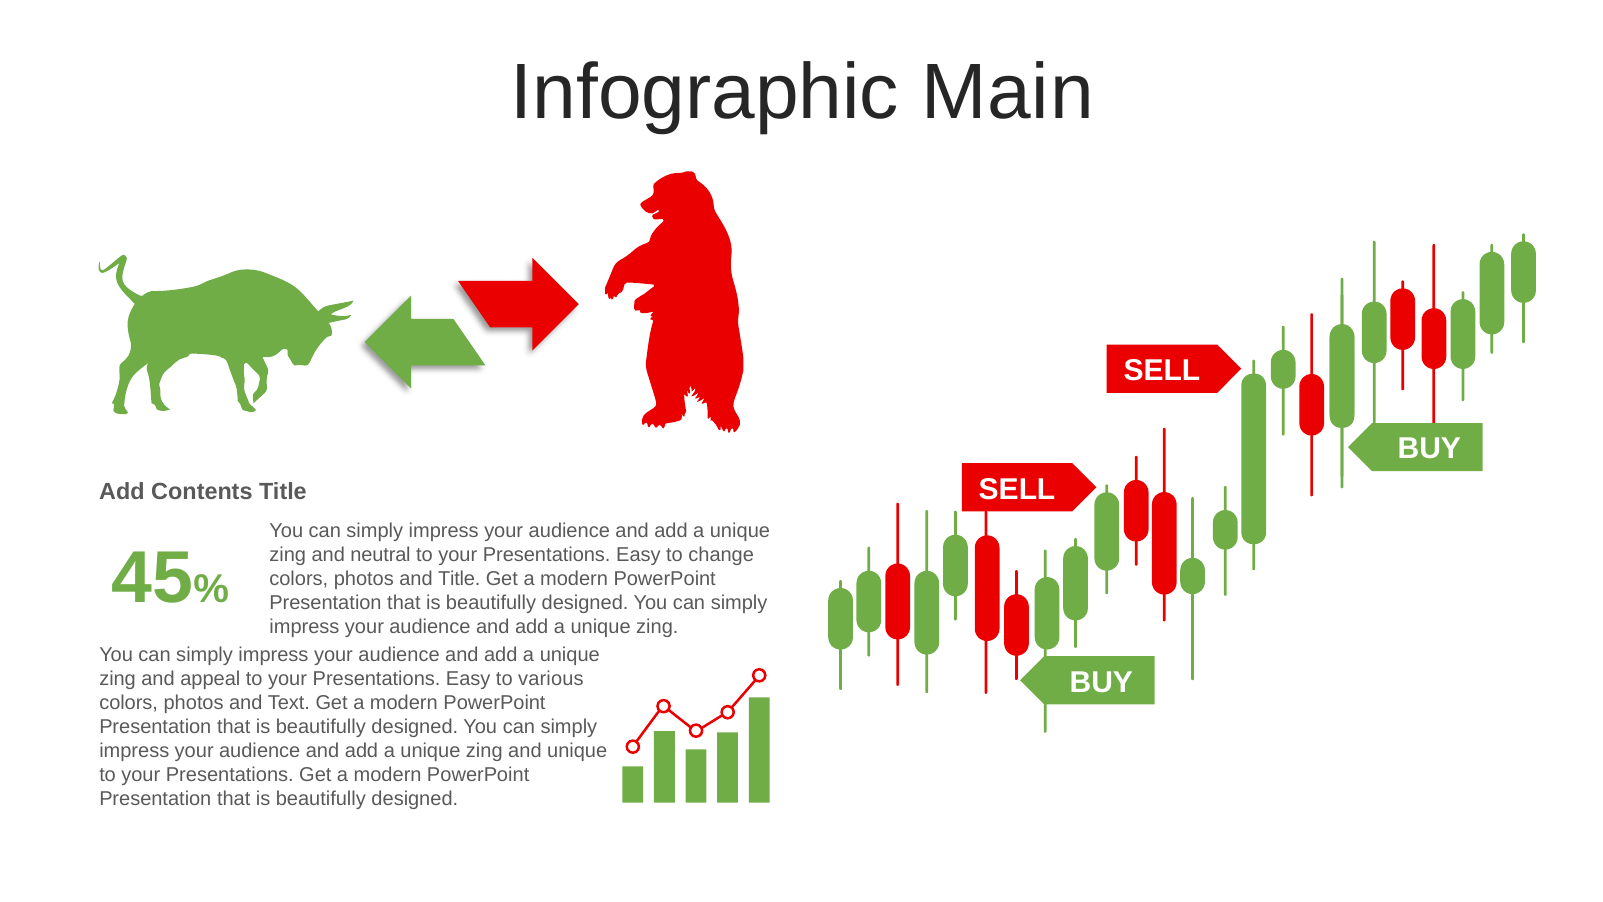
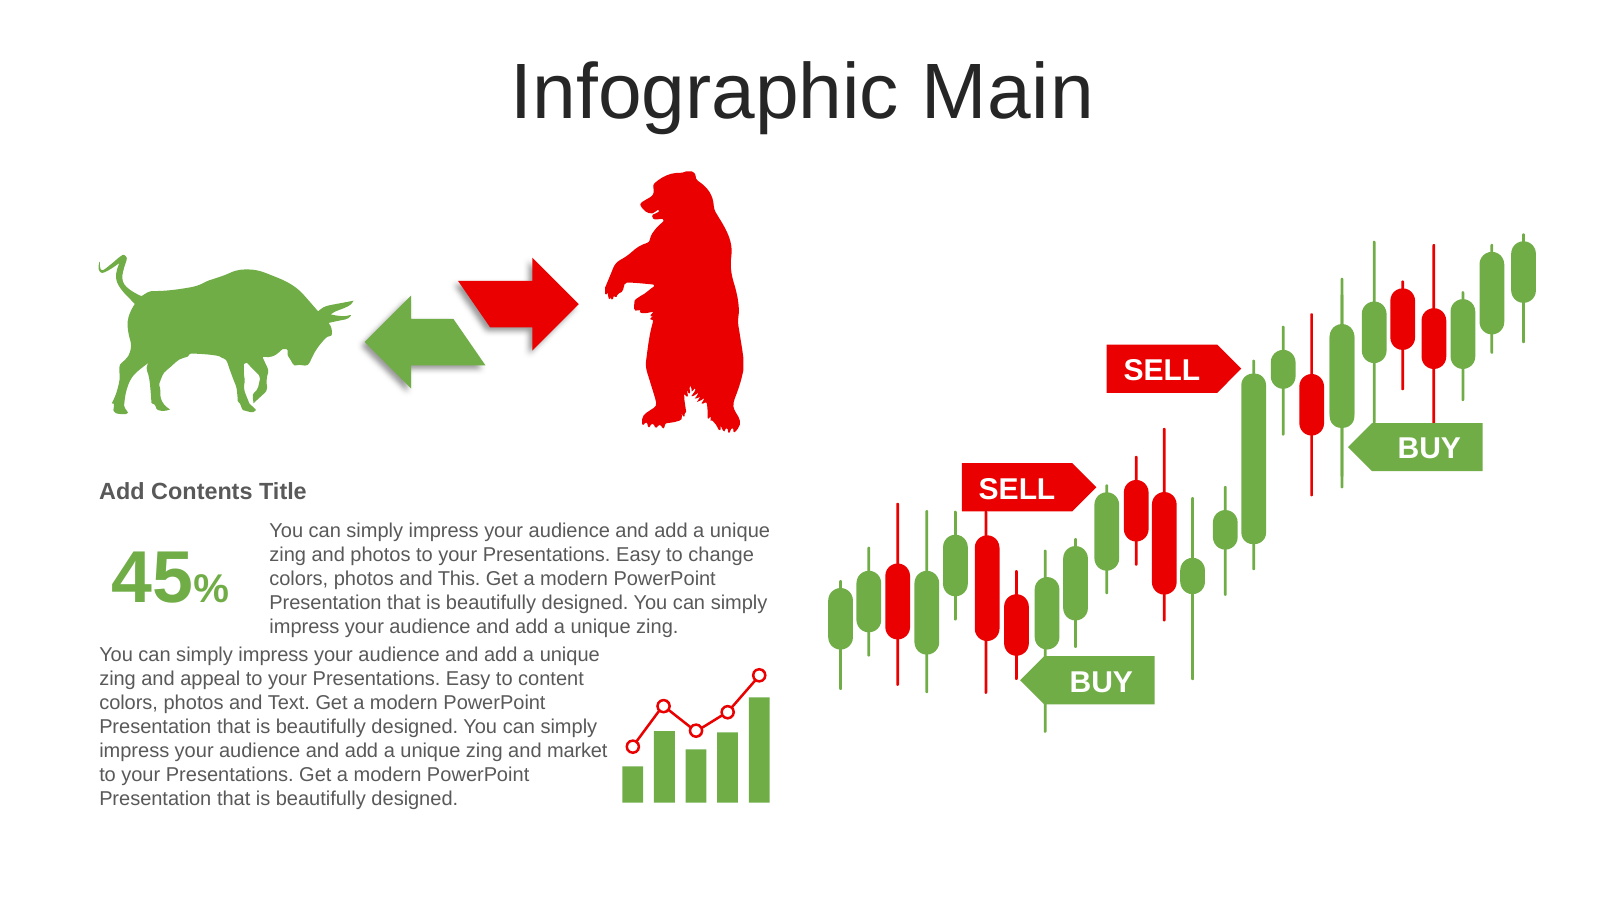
and neutral: neutral -> photos
and Title: Title -> This
various: various -> content
and unique: unique -> market
